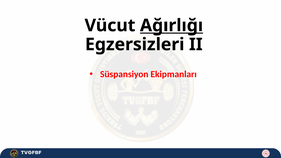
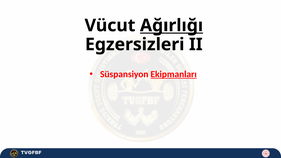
Ekipmanları underline: none -> present
